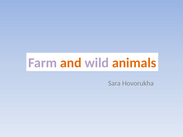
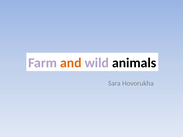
animals colour: orange -> black
